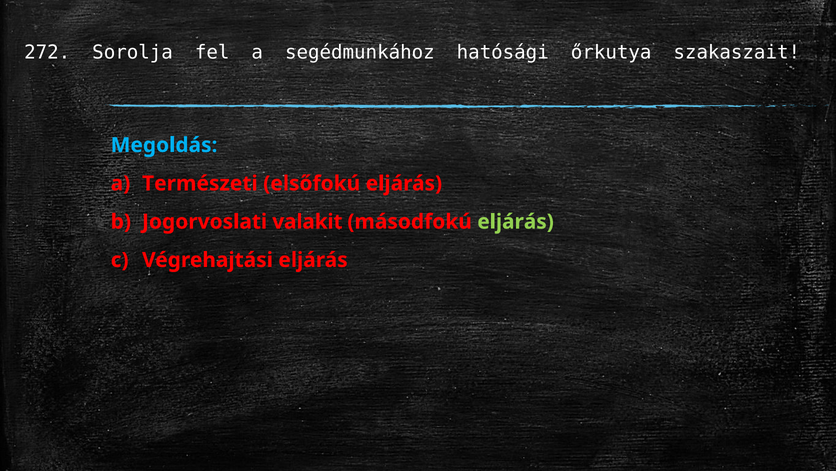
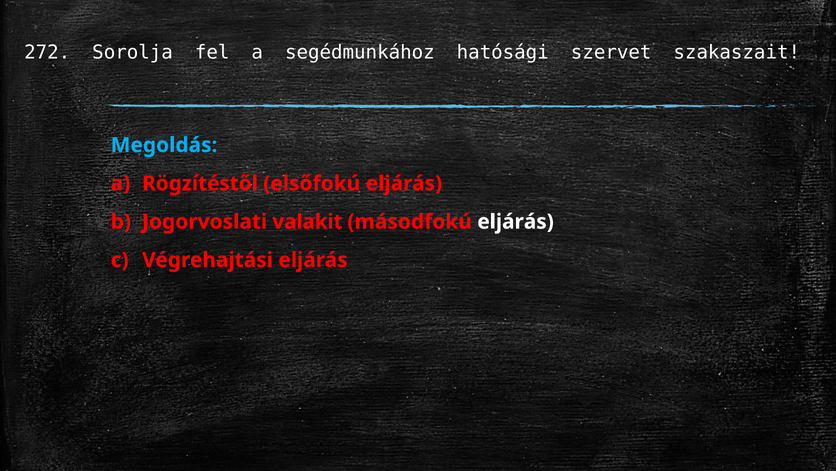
őrkutya: őrkutya -> szervet
Természeti: Természeti -> Rögzítéstől
eljárás at (516, 221) colour: light green -> white
